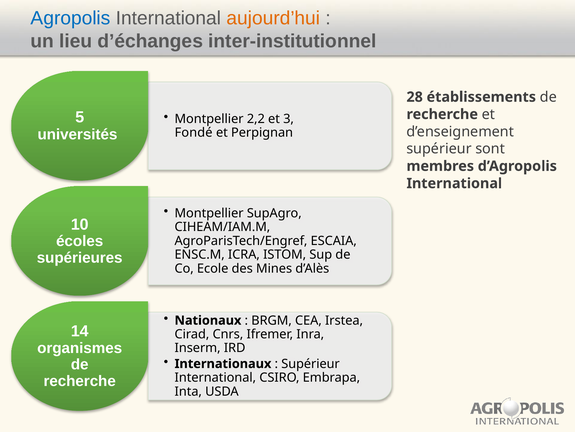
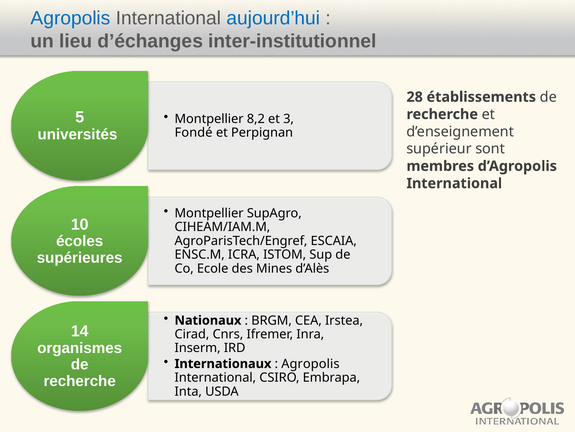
aujourd’hui colour: orange -> blue
2,2: 2,2 -> 8,2
Supérieur at (311, 363): Supérieur -> Agropolis
